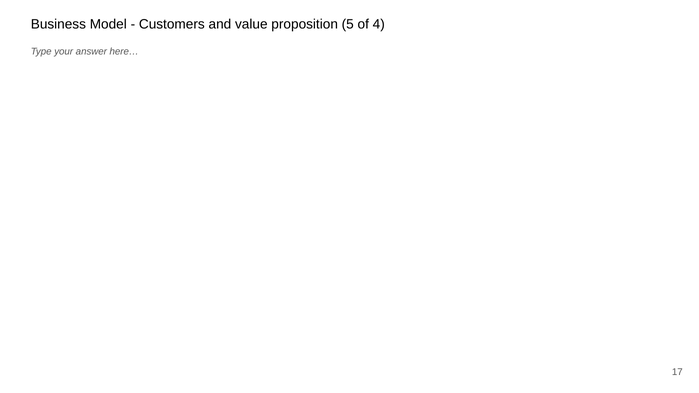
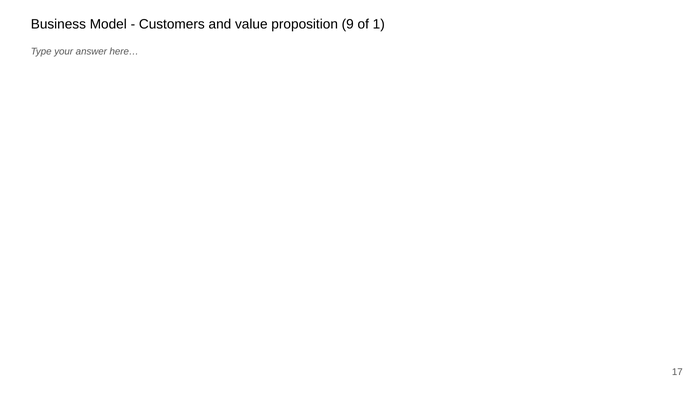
5: 5 -> 9
4: 4 -> 1
